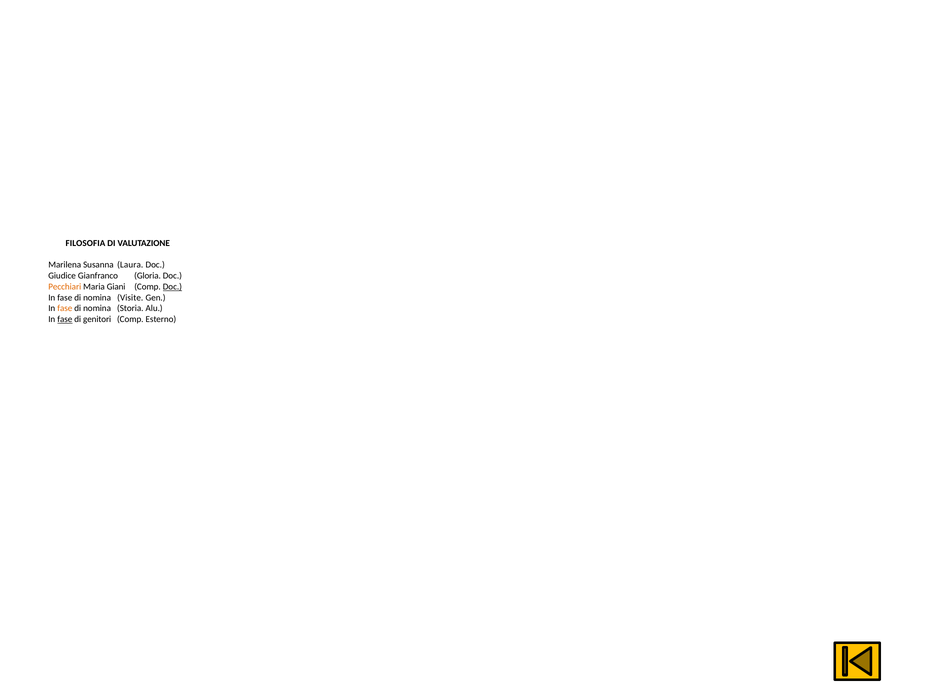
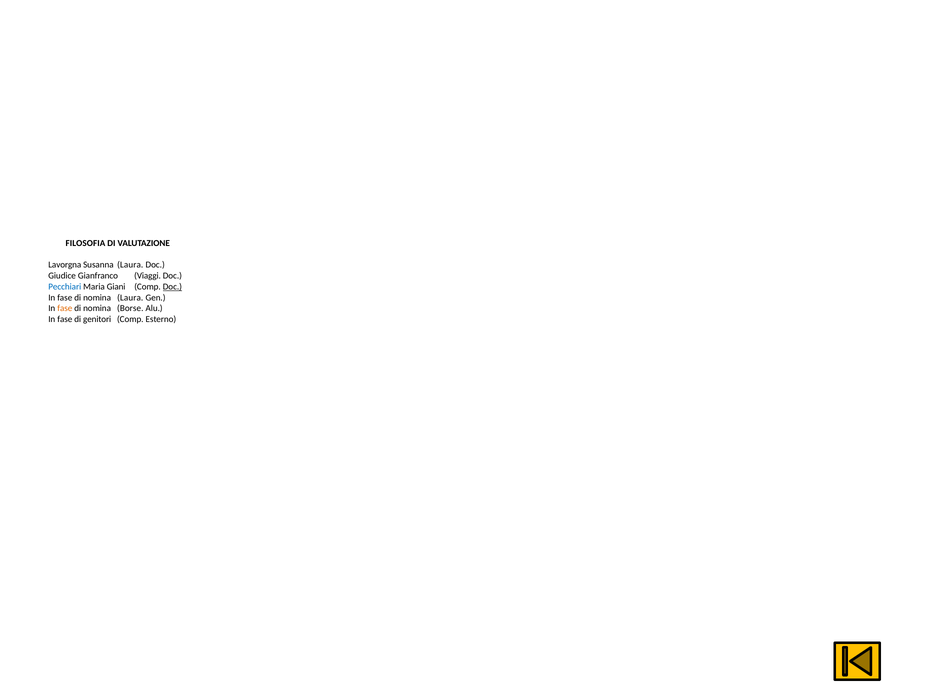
Marilena: Marilena -> Lavorgna
Gloria: Gloria -> Viaggi
Pecchiari colour: orange -> blue
nomina Visite: Visite -> Laura
Storia: Storia -> Borse
fase at (65, 319) underline: present -> none
